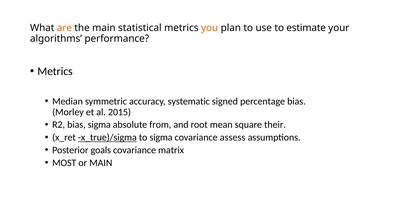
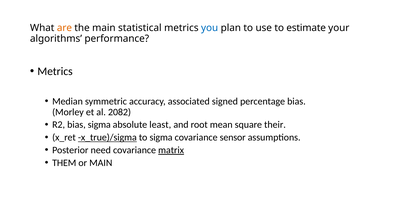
you colour: orange -> blue
systematic: systematic -> associated
2015: 2015 -> 2082
from: from -> least
assess: assess -> sensor
goals: goals -> need
matrix underline: none -> present
MOST: MOST -> THEM
